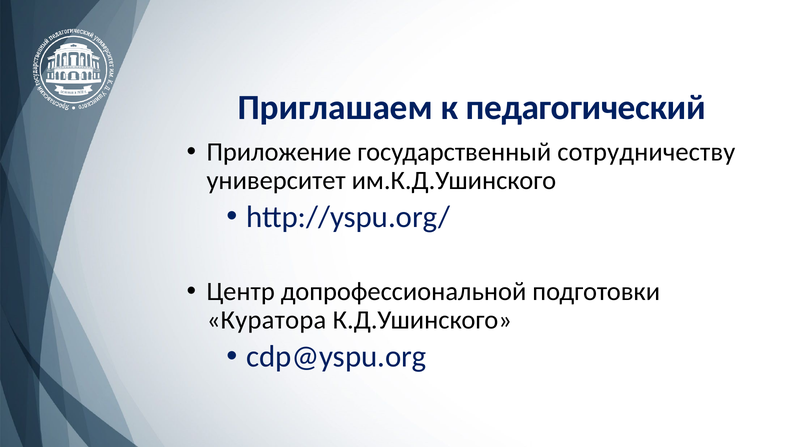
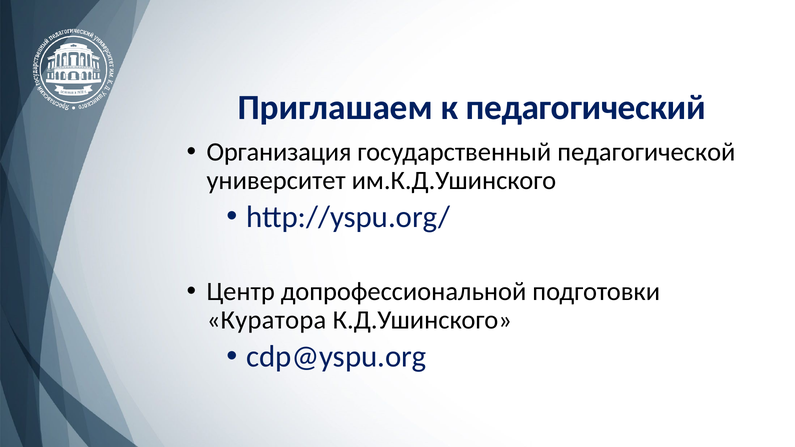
Приложение: Приложение -> Организация
сотрудничеству: сотрудничеству -> педагогической
